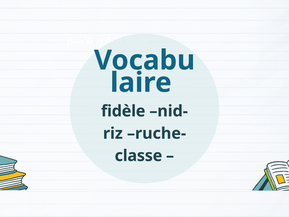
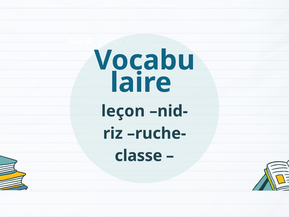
fidèle: fidèle -> leçon
